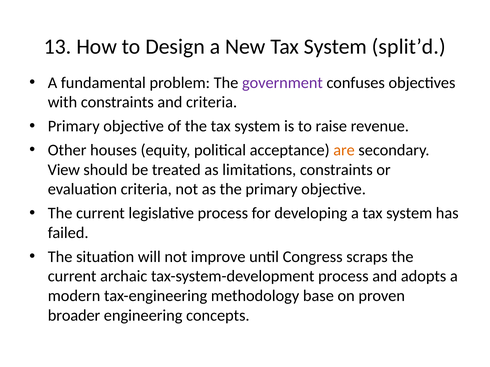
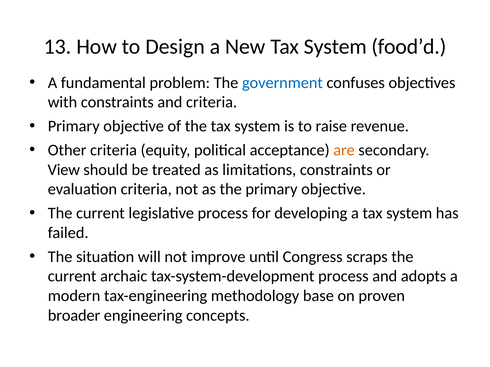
split’d: split’d -> food’d
government colour: purple -> blue
Other houses: houses -> criteria
